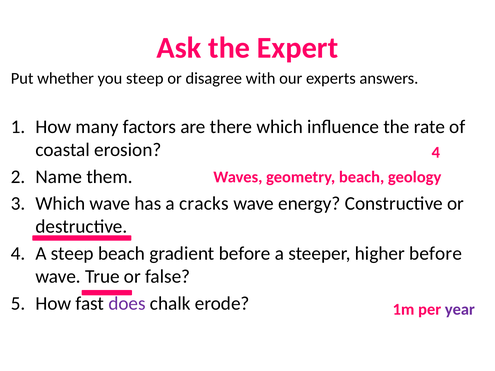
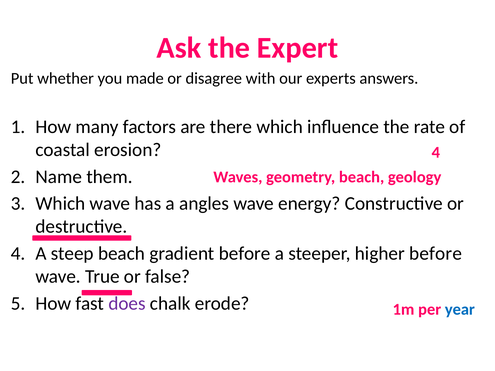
you steep: steep -> made
cracks: cracks -> angles
year colour: purple -> blue
